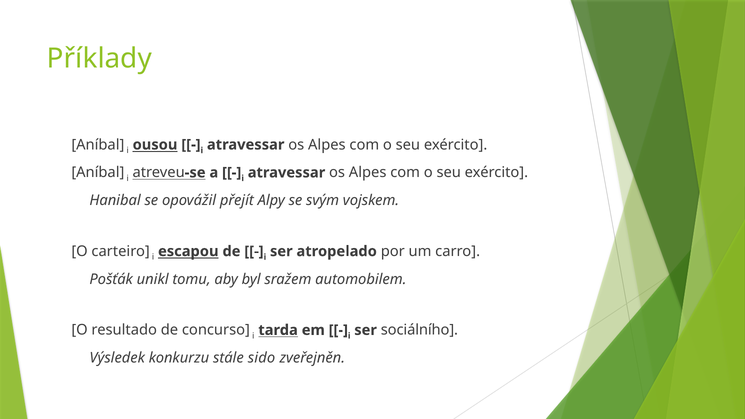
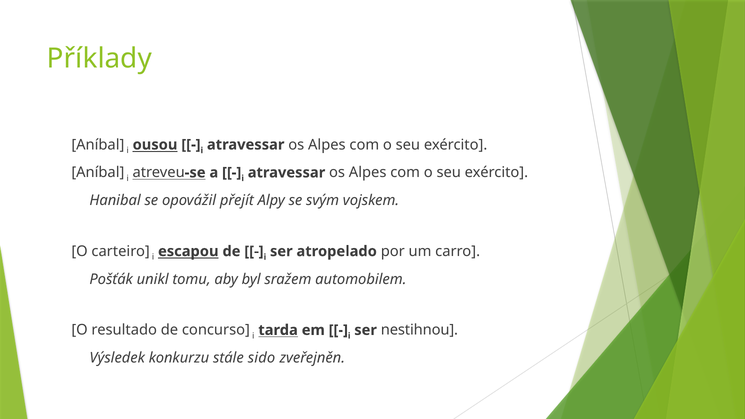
sociálního: sociálního -> nestihnou
